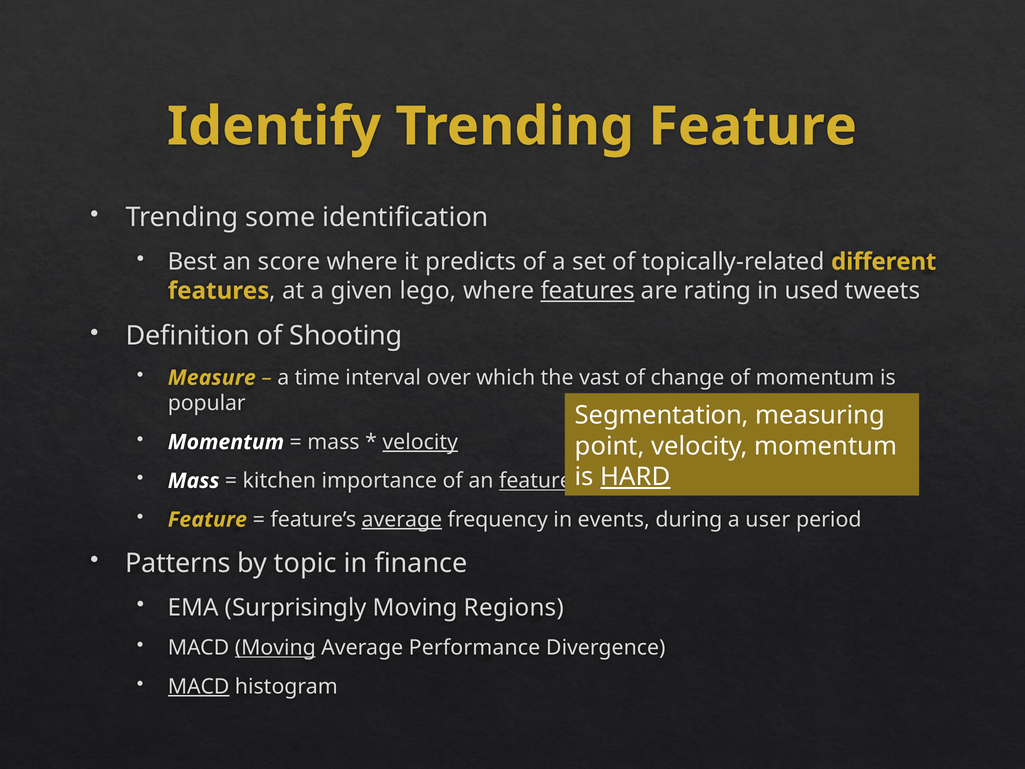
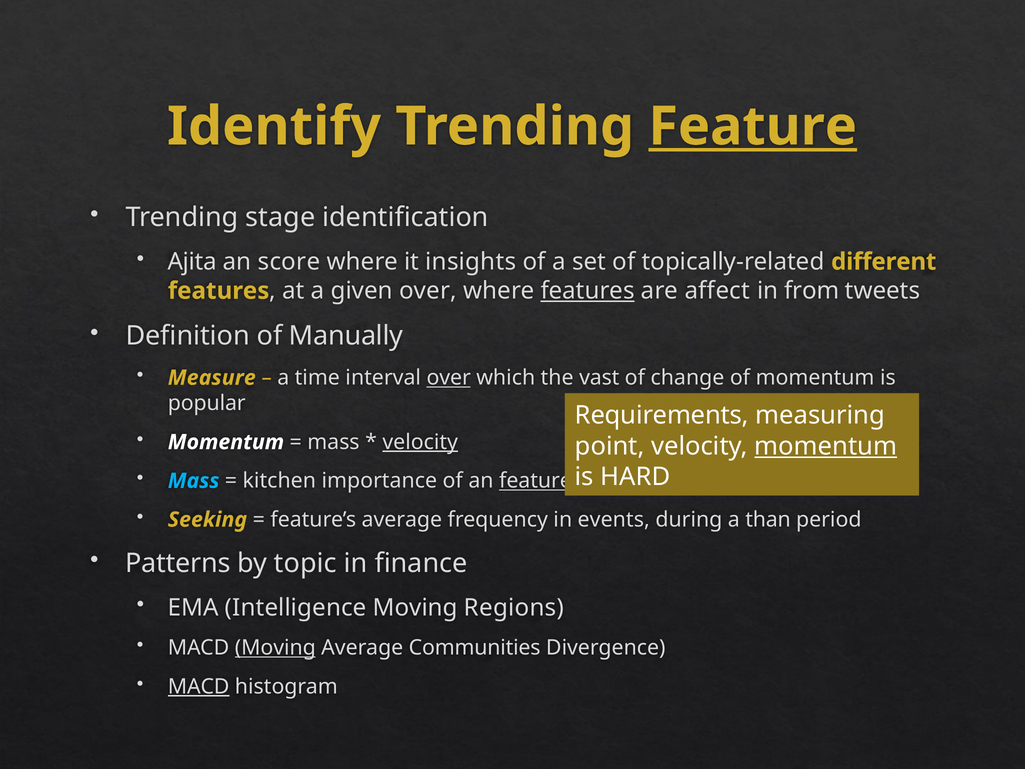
Feature at (753, 126) underline: none -> present
some: some -> stage
Best: Best -> Ajita
predicts: predicts -> insights
given lego: lego -> over
rating: rating -> affect
used: used -> from
Shooting: Shooting -> Manually
over at (449, 378) underline: none -> present
Segmentation: Segmentation -> Requirements
momentum at (826, 446) underline: none -> present
HARD underline: present -> none
Mass at (194, 481) colour: white -> light blue
Feature at (207, 519): Feature -> Seeking
average at (402, 519) underline: present -> none
user: user -> than
Surprisingly: Surprisingly -> Intelligence
Performance: Performance -> Communities
